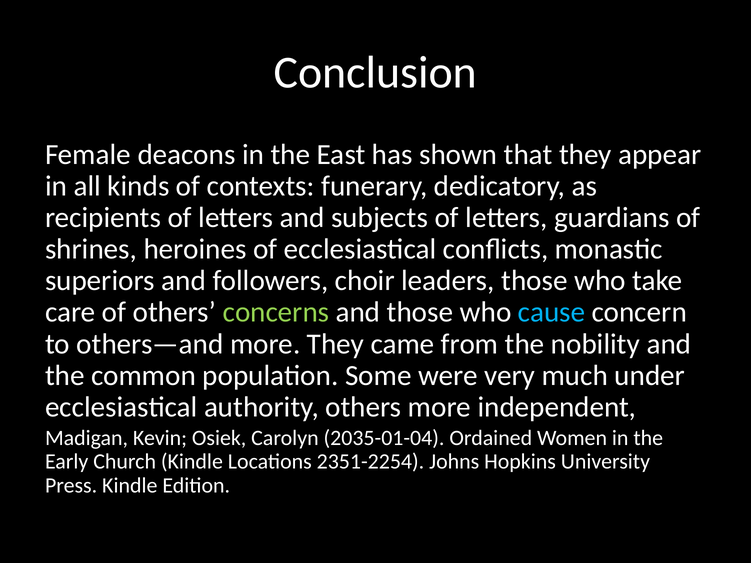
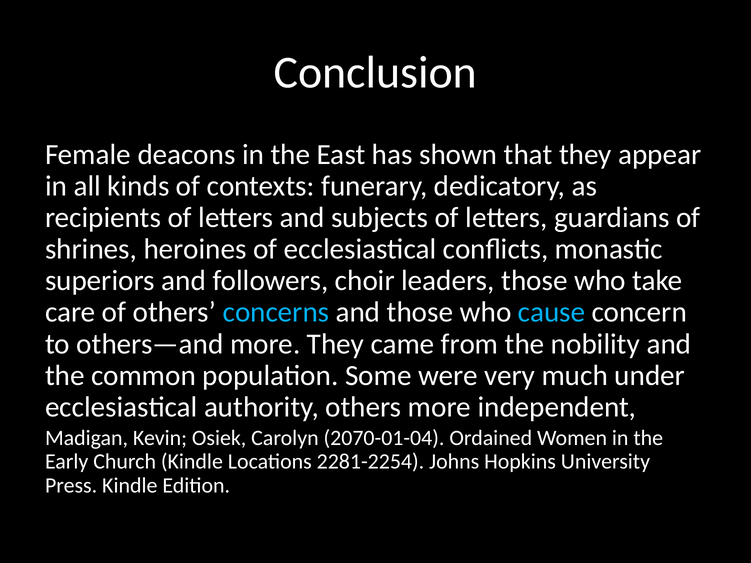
concerns colour: light green -> light blue
2035-01-04: 2035-01-04 -> 2070-01-04
2351-2254: 2351-2254 -> 2281-2254
